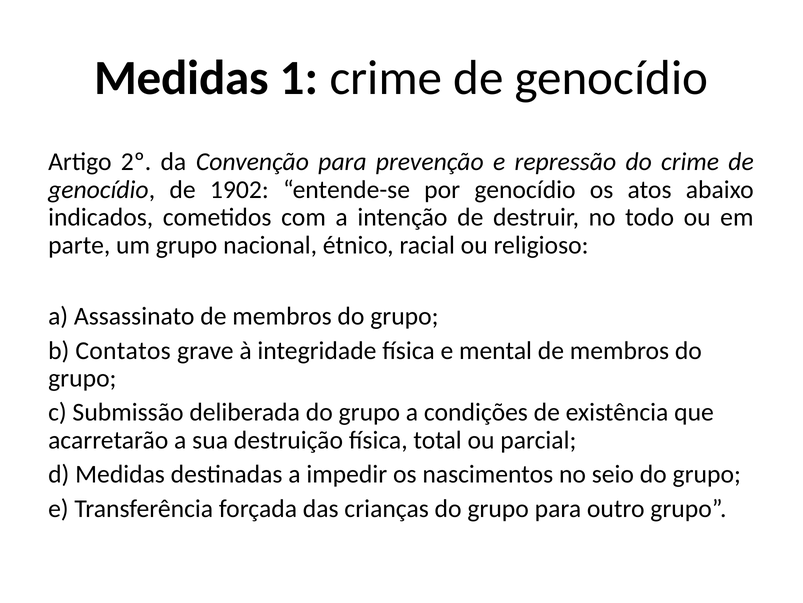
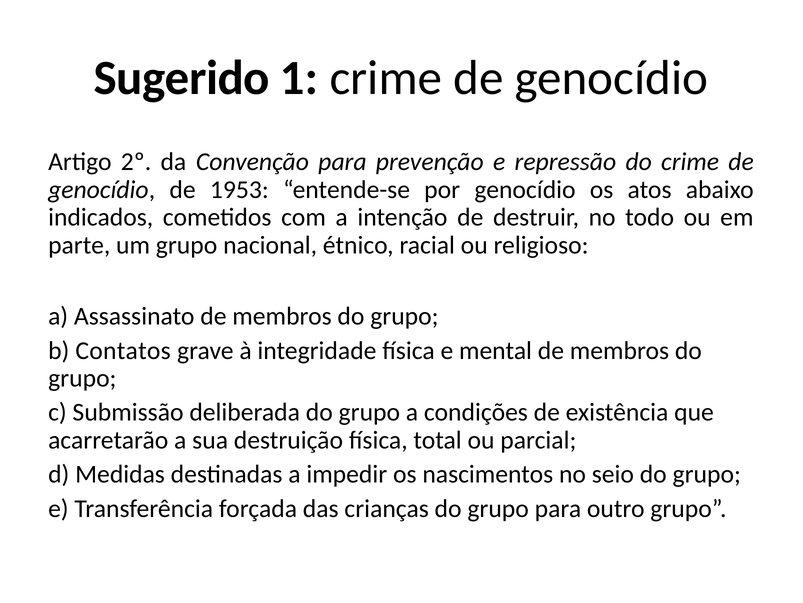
Medidas at (182, 78): Medidas -> Sugerido
1902: 1902 -> 1953
